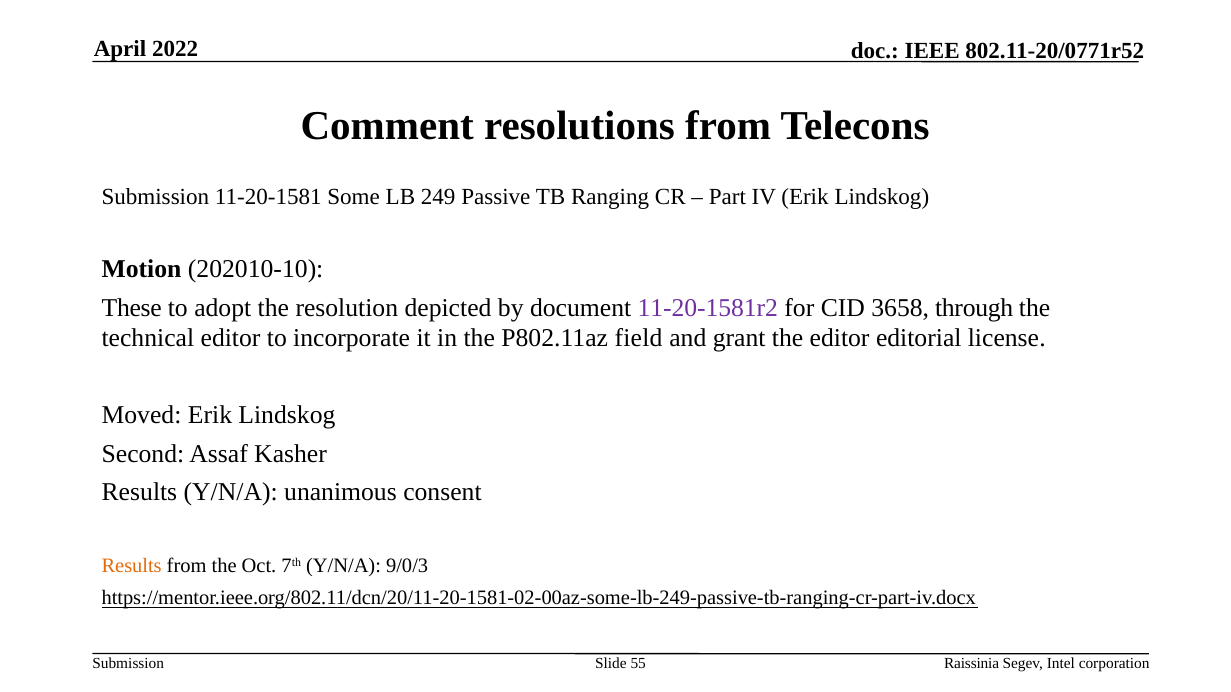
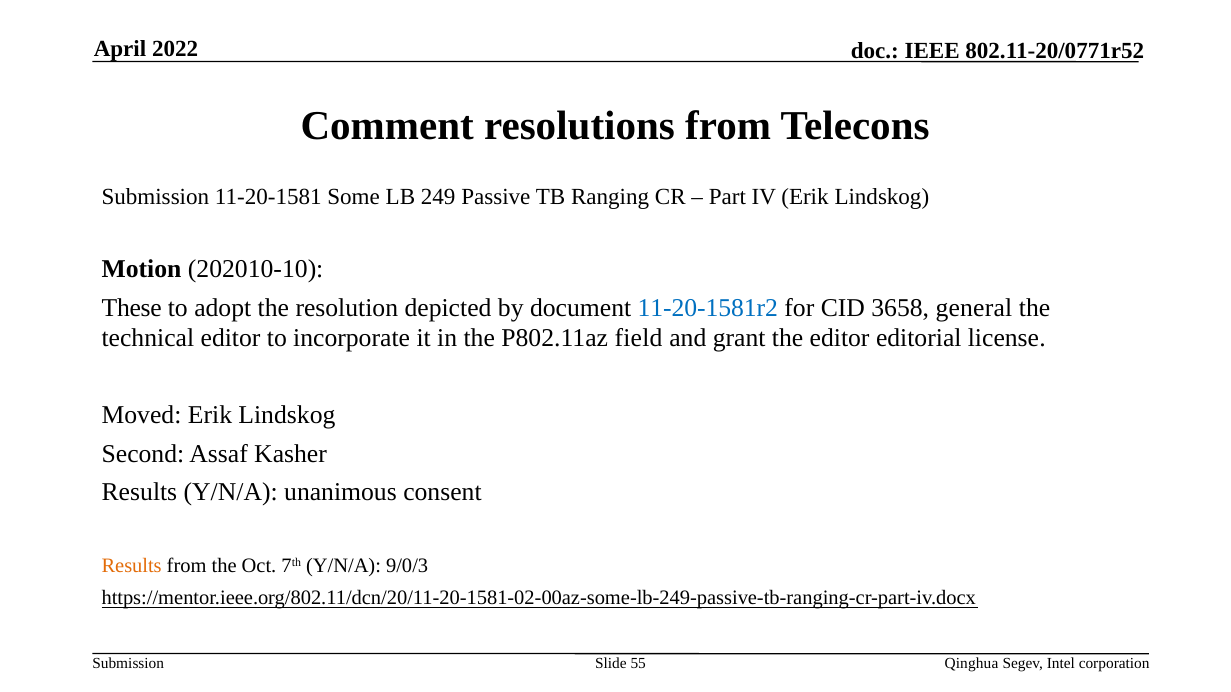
11-20-1581r2 colour: purple -> blue
through: through -> general
Raissinia: Raissinia -> Qinghua
